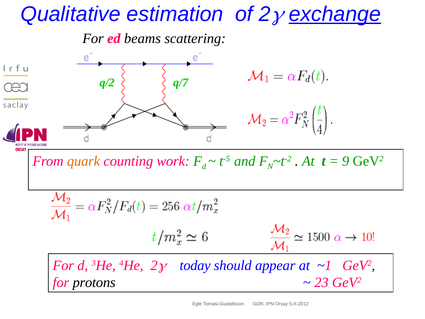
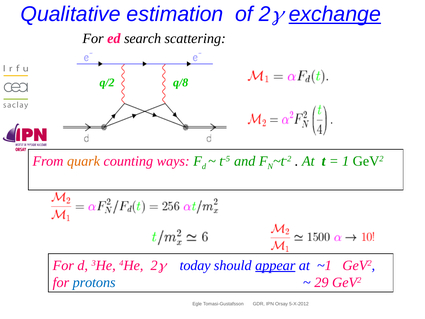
beams: beams -> search
q/7: q/7 -> q/8
work: work -> ways
9: 9 -> 1
appear underline: none -> present
protons colour: black -> blue
23: 23 -> 29
